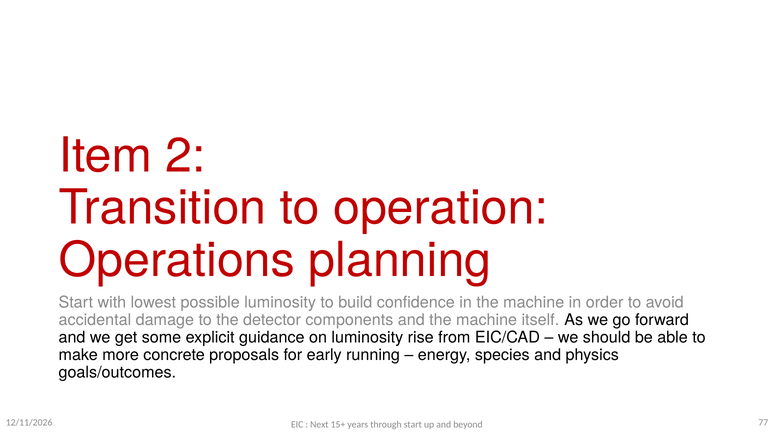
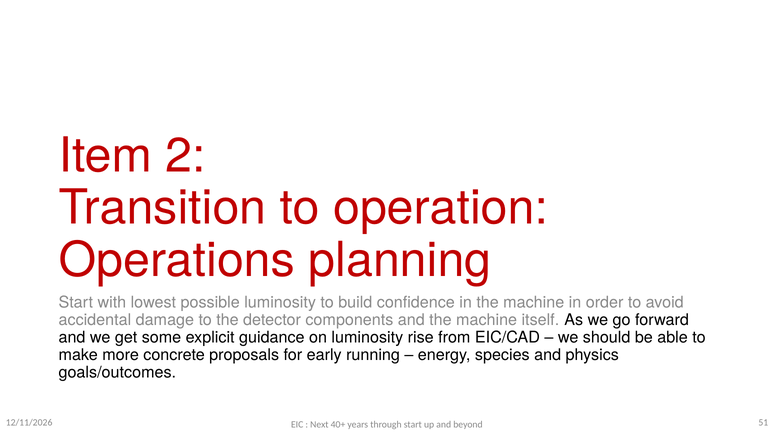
15+: 15+ -> 40+
77: 77 -> 51
